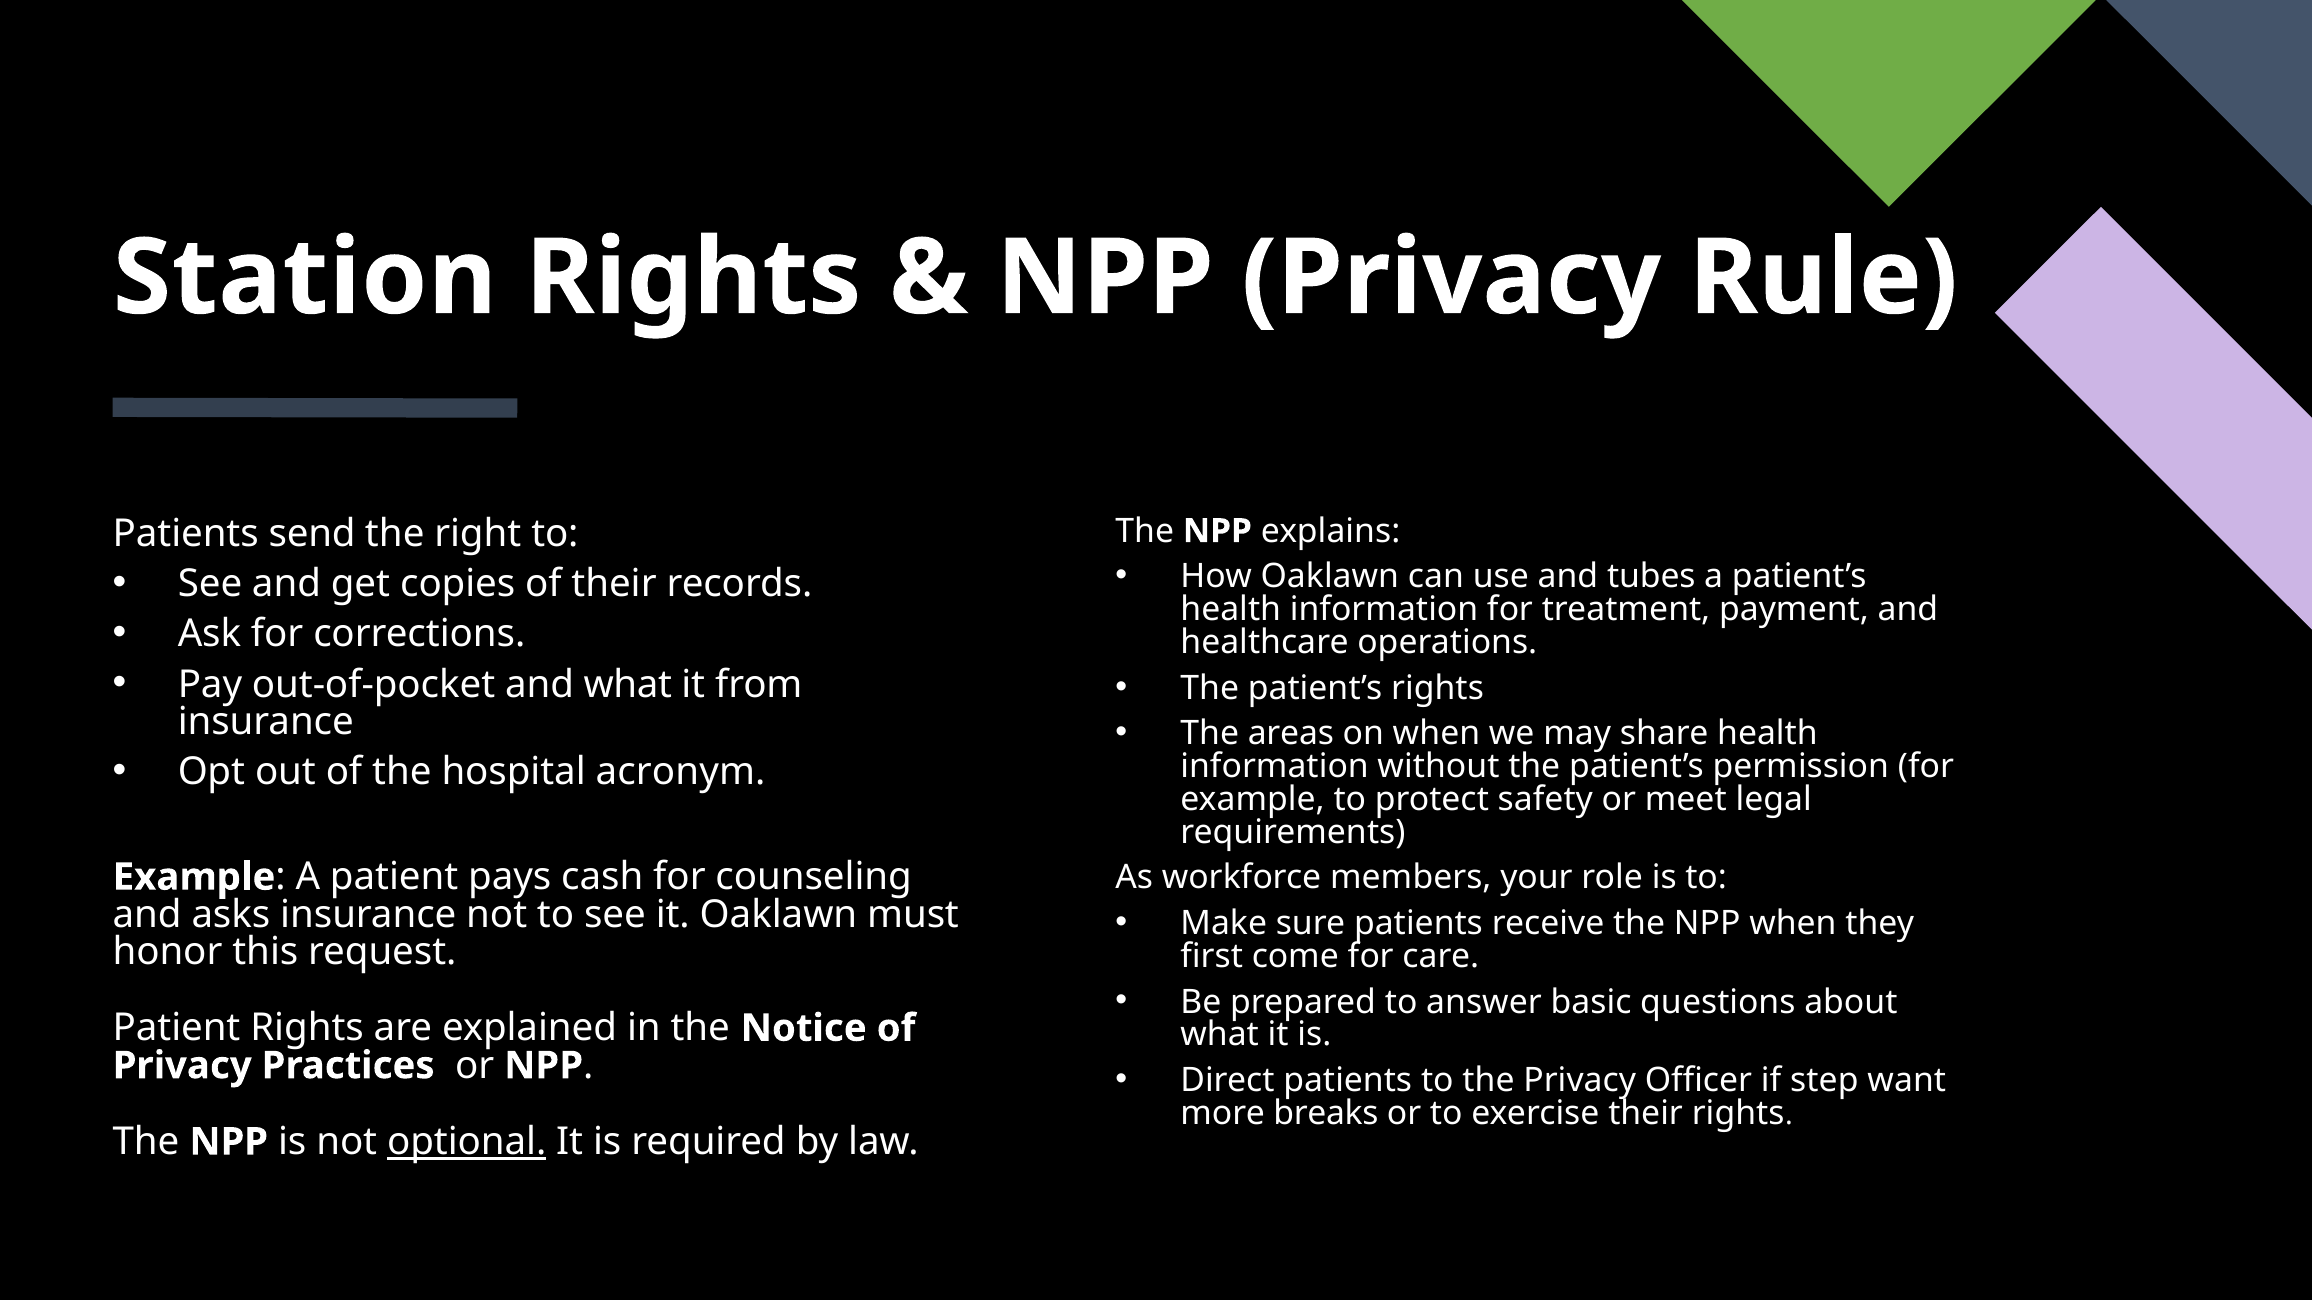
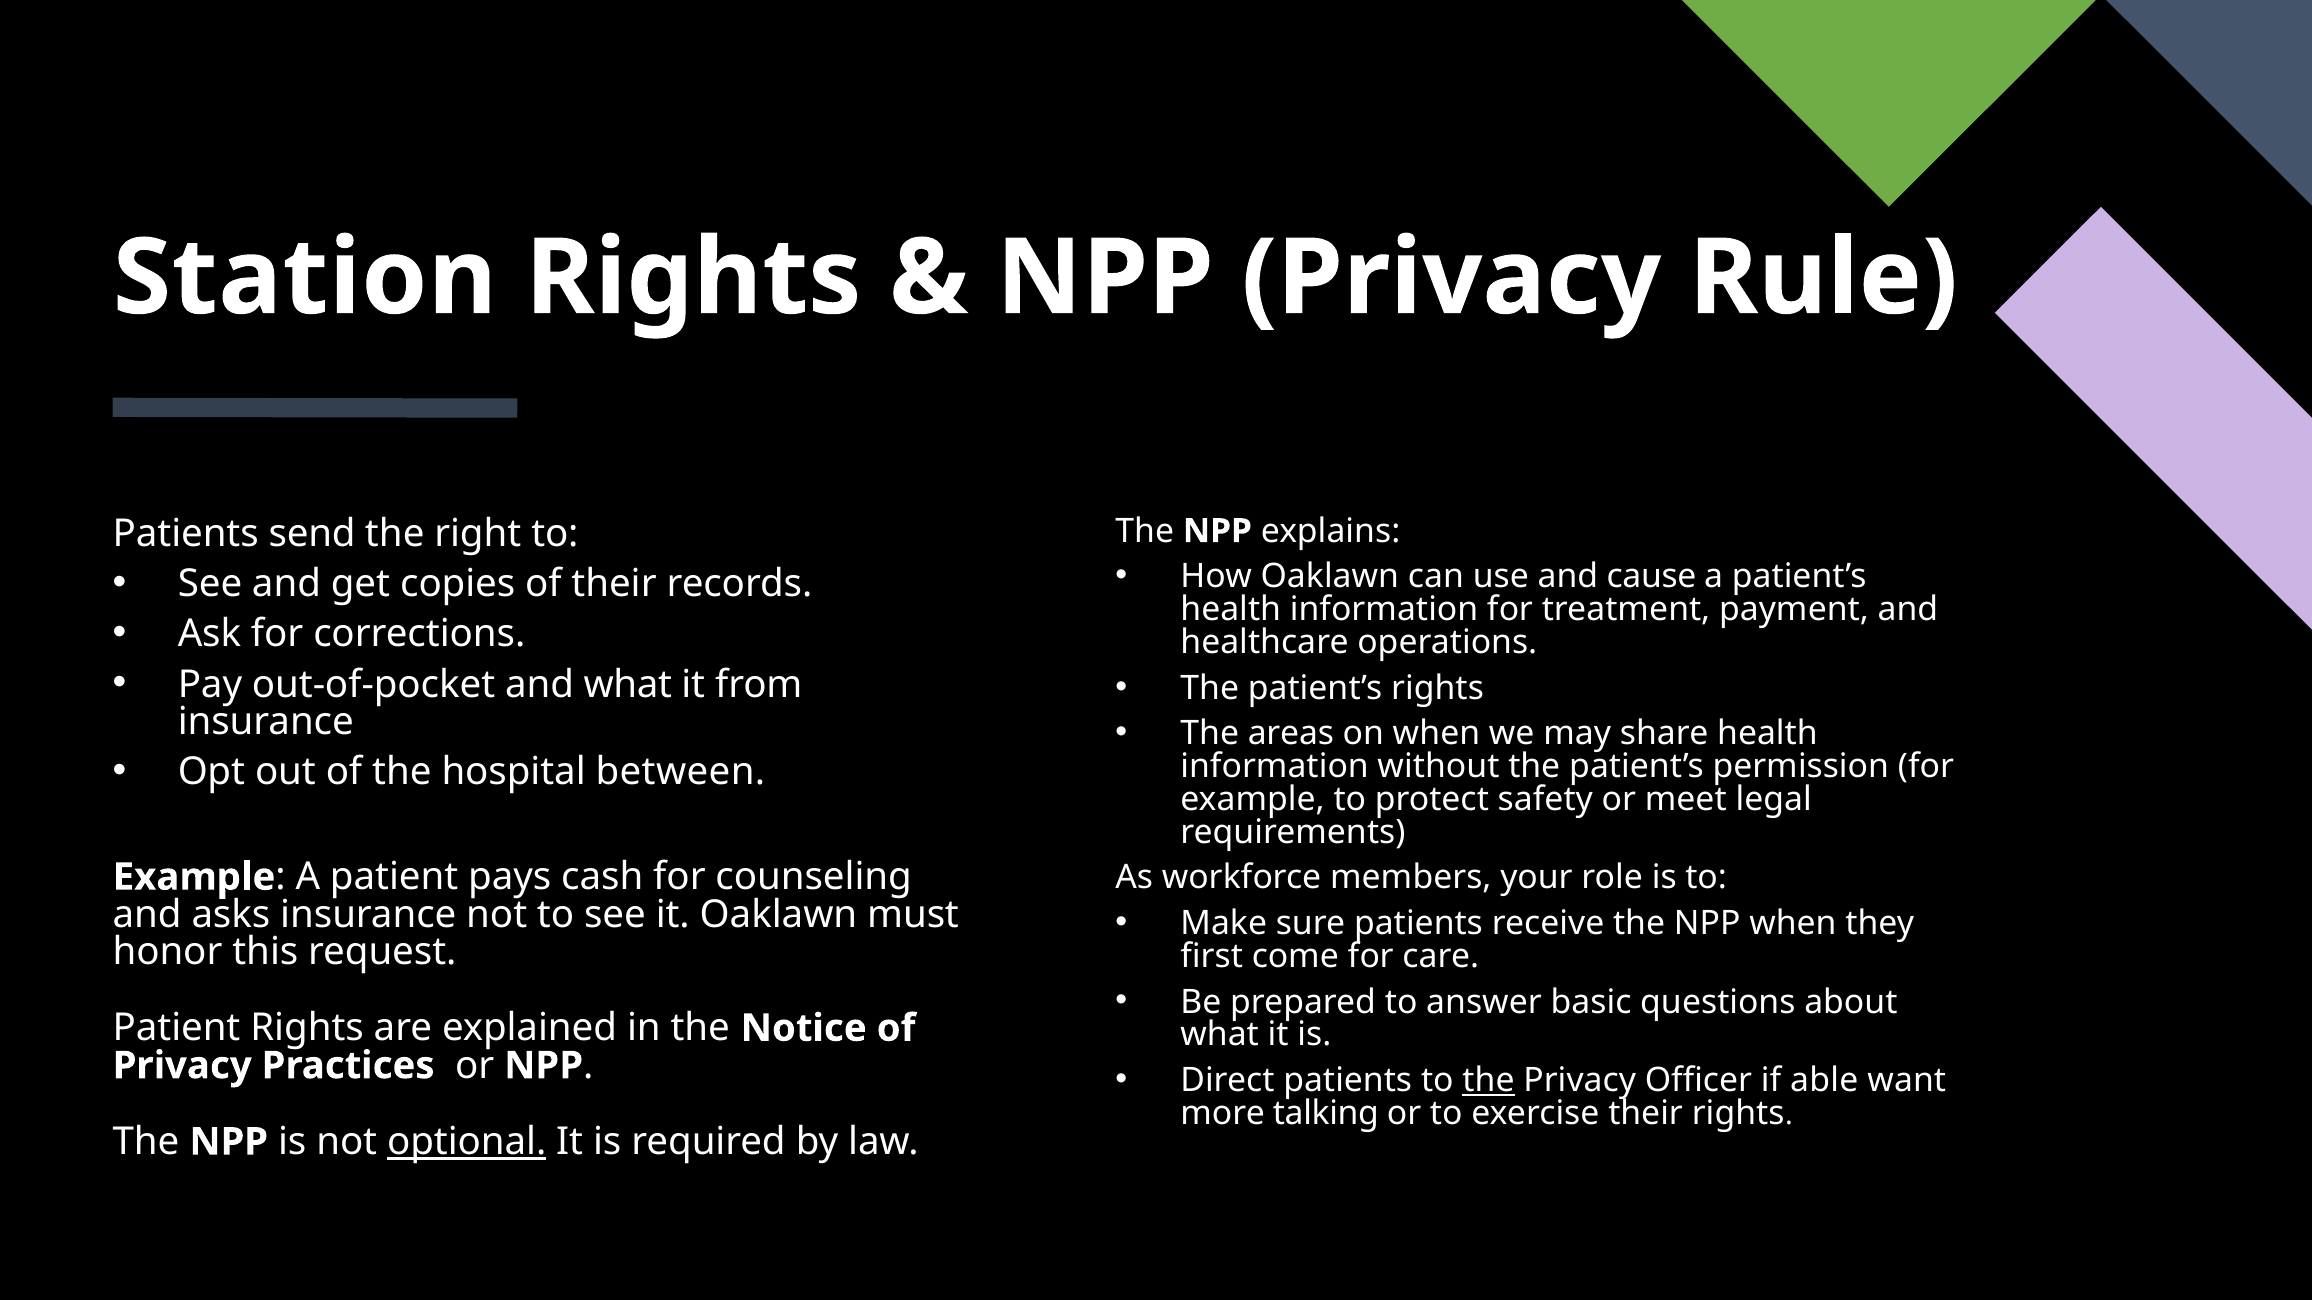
tubes: tubes -> cause
acronym: acronym -> between
the at (1488, 1081) underline: none -> present
step: step -> able
breaks: breaks -> talking
